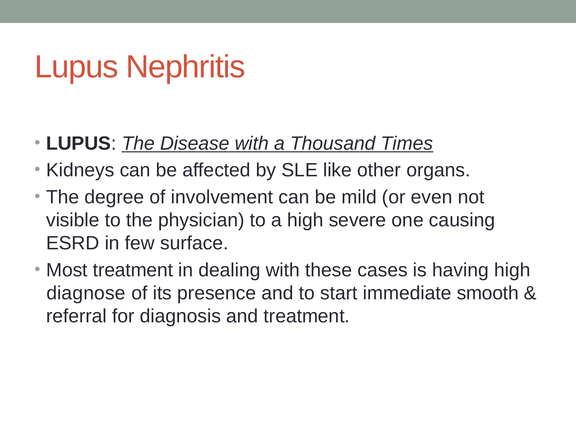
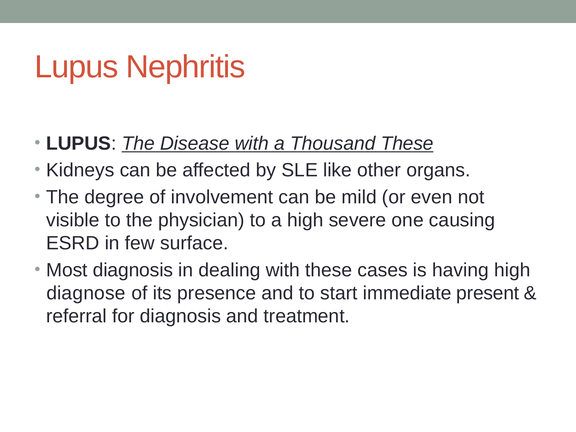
Thousand Times: Times -> These
Most treatment: treatment -> diagnosis
smooth: smooth -> present
